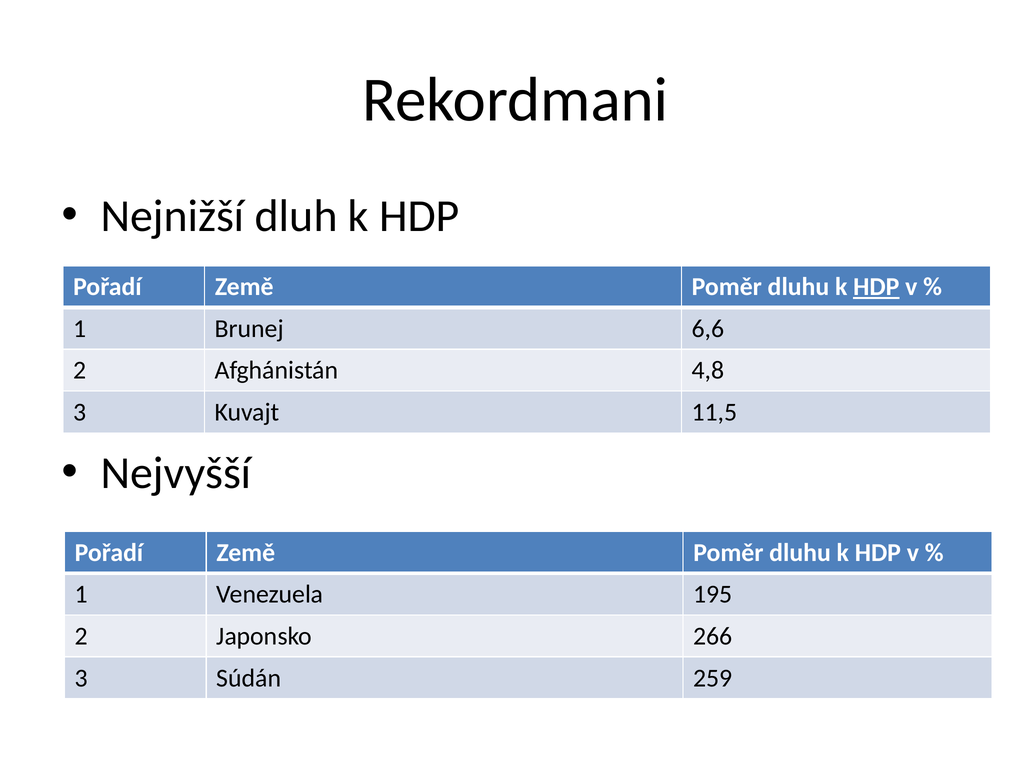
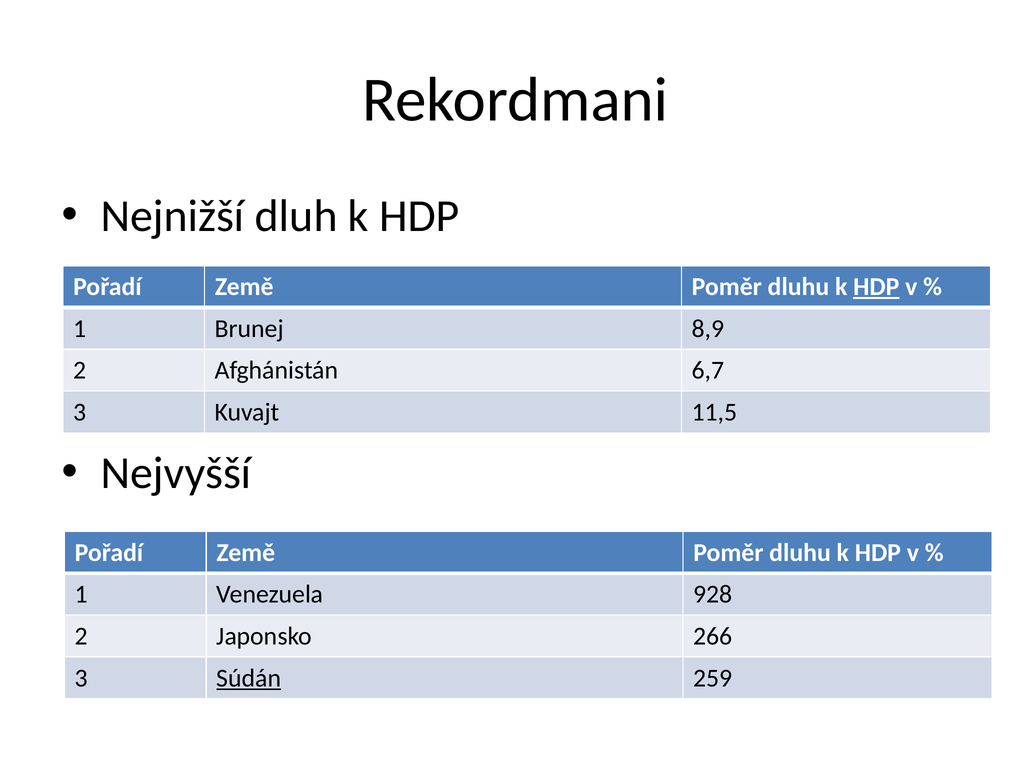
6,6: 6,6 -> 8,9
4,8: 4,8 -> 6,7
195: 195 -> 928
Súdán underline: none -> present
